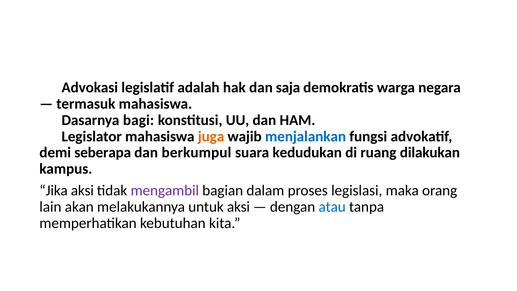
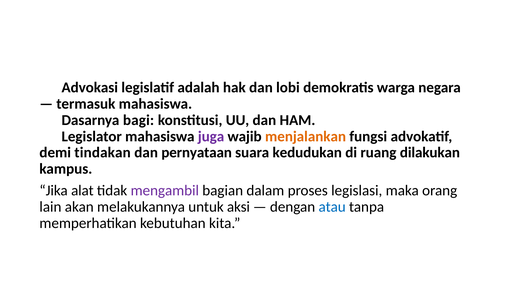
saja: saja -> lobi
juga colour: orange -> purple
menjalankan colour: blue -> orange
seberapa: seberapa -> tindakan
berkumpul: berkumpul -> pernyataan
Jika aksi: aksi -> alat
